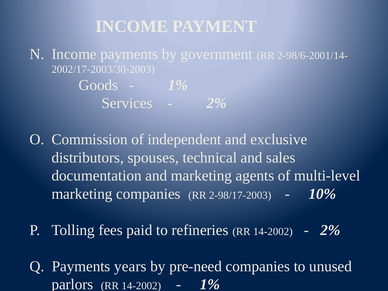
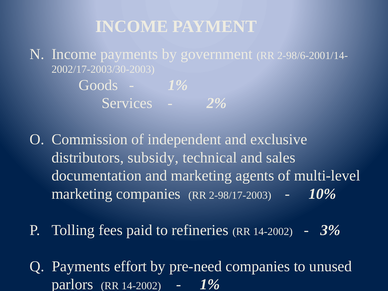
spouses: spouses -> subsidy
2% at (330, 230): 2% -> 3%
years: years -> effort
